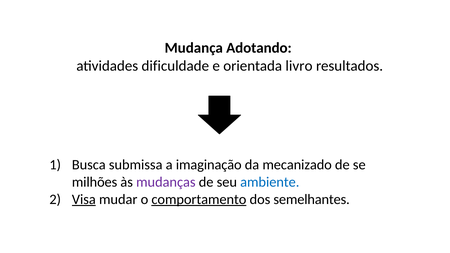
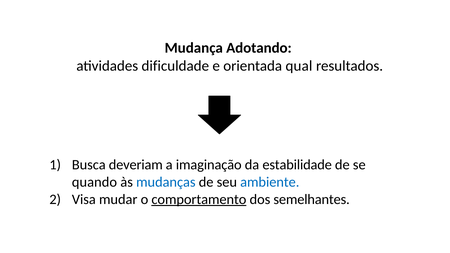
livro: livro -> qual
submissa: submissa -> deveriam
mecanizado: mecanizado -> estabilidade
milhões: milhões -> quando
mudanças colour: purple -> blue
Visa underline: present -> none
